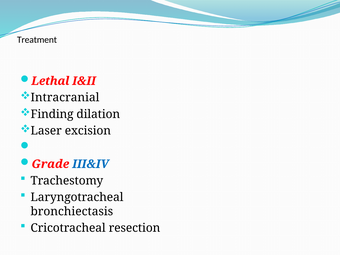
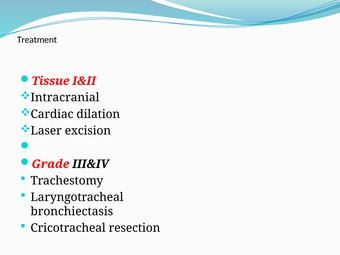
Lethal: Lethal -> Tissue
Finding: Finding -> Cardiac
III&IV colour: blue -> black
